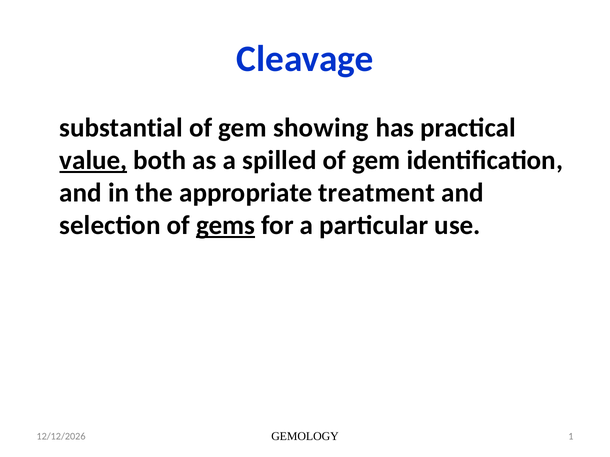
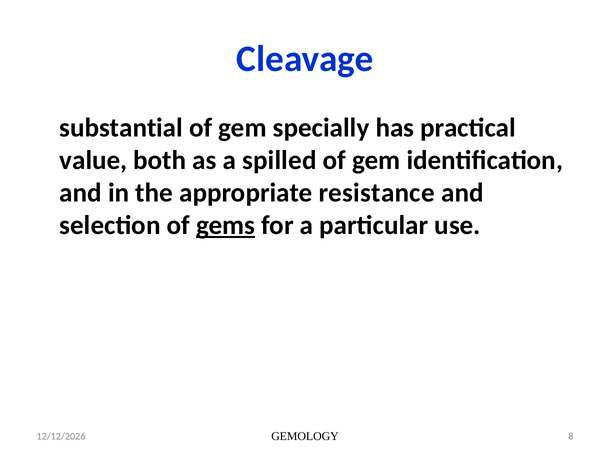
showing: showing -> specially
value underline: present -> none
treatment: treatment -> resistance
1: 1 -> 8
